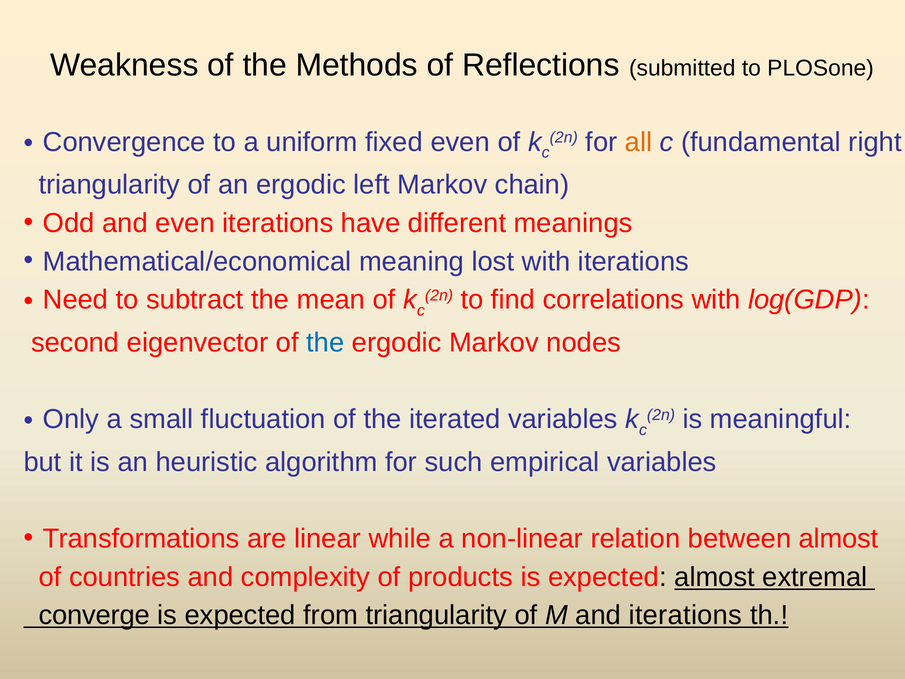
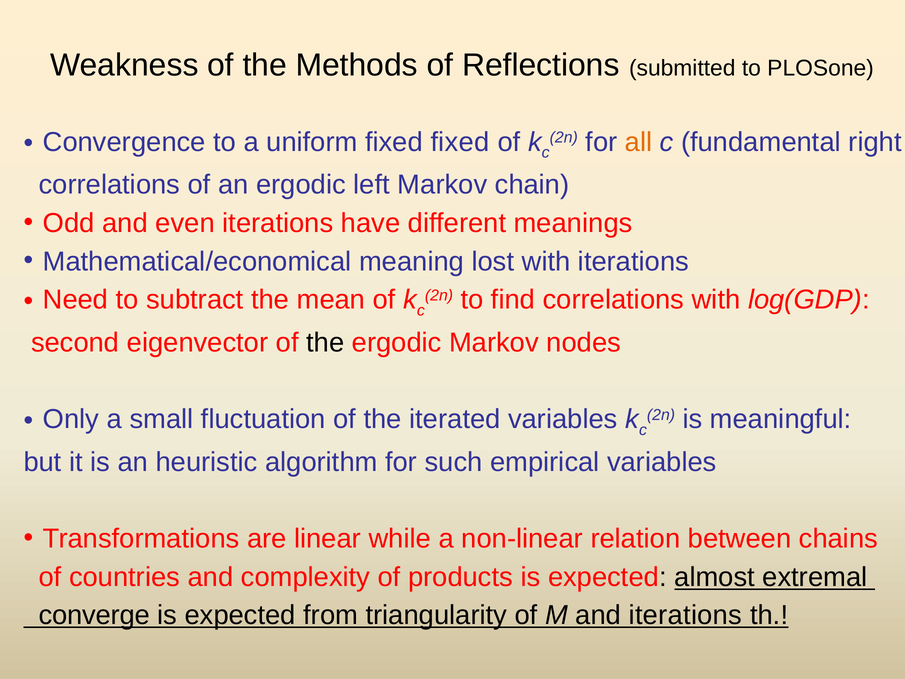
fixed even: even -> fixed
triangularity at (109, 185): triangularity -> correlations
the at (325, 342) colour: blue -> black
between almost: almost -> chains
